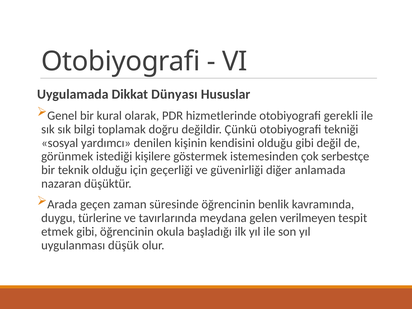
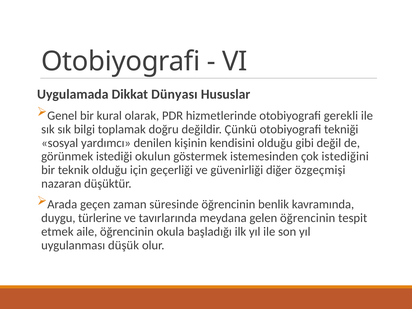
kişilere: kişilere -> okulun
serbestçe: serbestçe -> istediğini
anlamada: anlamada -> özgeçmişi
gelen verilmeyen: verilmeyen -> öğrencinin
etmek gibi: gibi -> aile
